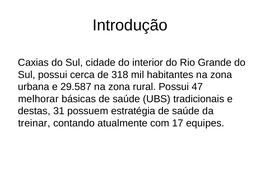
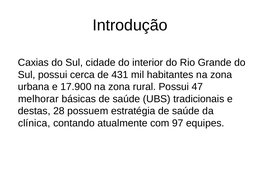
318: 318 -> 431
29.587: 29.587 -> 17.900
31: 31 -> 28
treinar: treinar -> clínica
17: 17 -> 97
